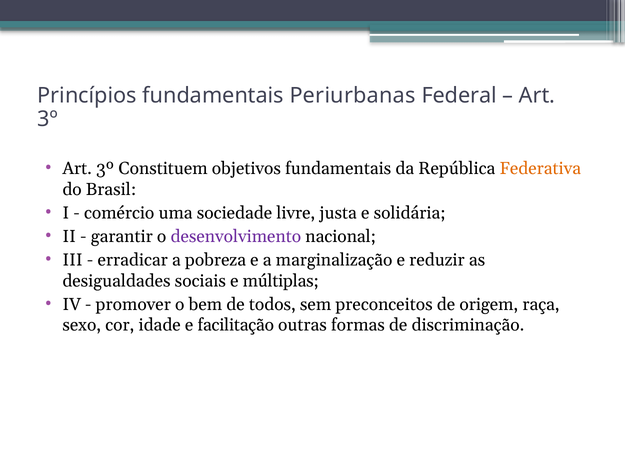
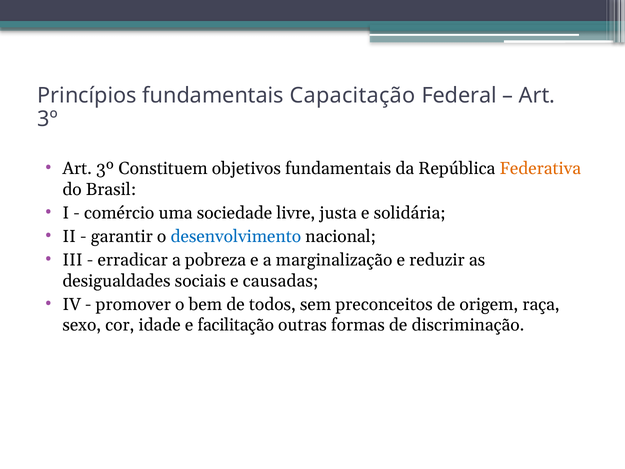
Periurbanas: Periurbanas -> Capacitação
desenvolvimento colour: purple -> blue
múltiplas: múltiplas -> causadas
